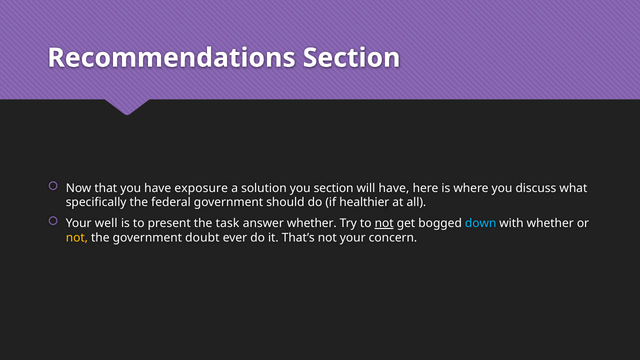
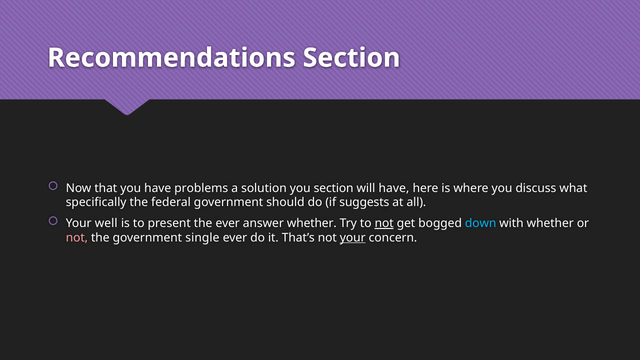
exposure: exposure -> problems
healthier: healthier -> suggests
the task: task -> ever
not at (77, 238) colour: yellow -> pink
doubt: doubt -> single
your at (353, 238) underline: none -> present
